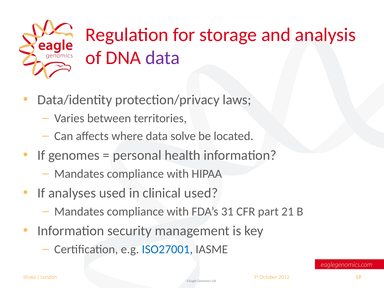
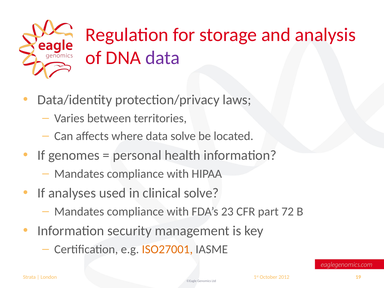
clinical used: used -> solve
31: 31 -> 23
21: 21 -> 72
ISO27001 colour: blue -> orange
